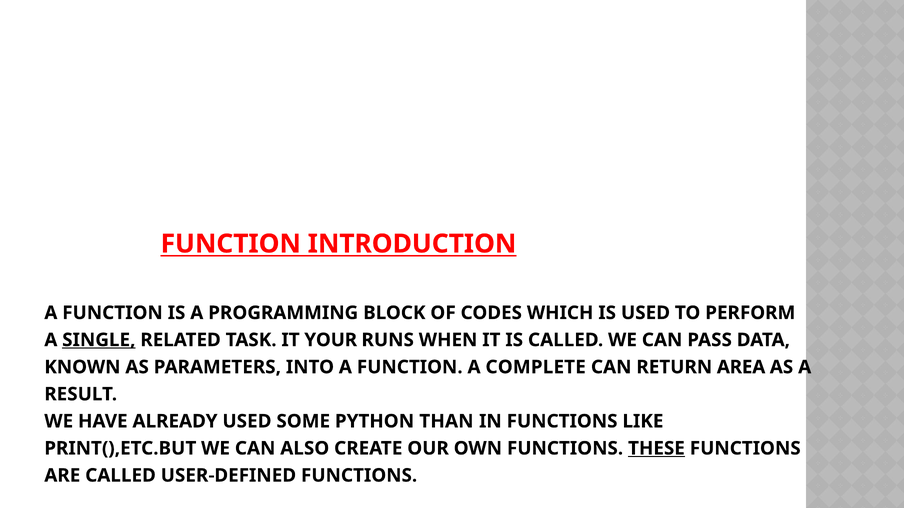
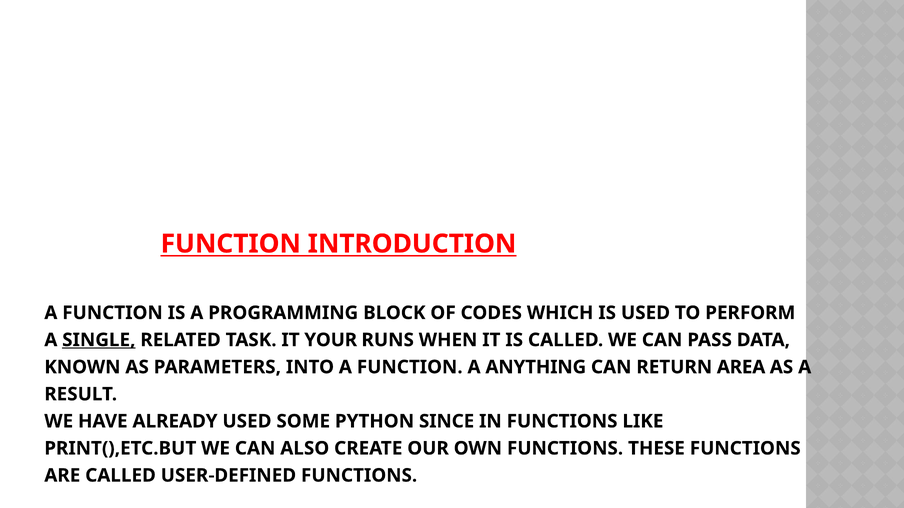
COMPLETE: COMPLETE -> ANYTHING
THAN: THAN -> SINCE
THESE underline: present -> none
